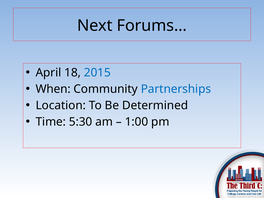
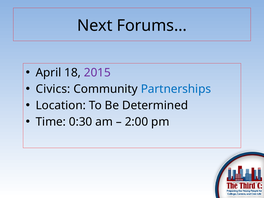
2015 colour: blue -> purple
When: When -> Civics
5:30: 5:30 -> 0:30
1:00: 1:00 -> 2:00
